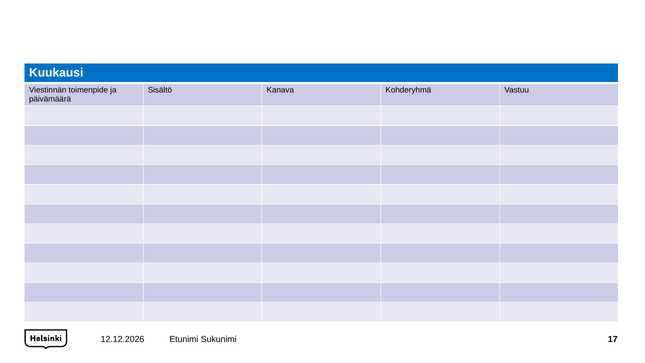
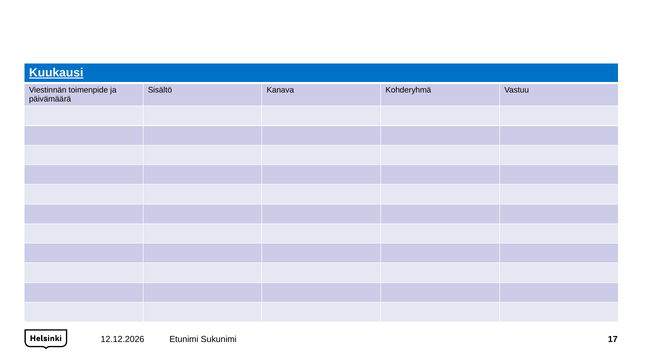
Kuukausi underline: none -> present
